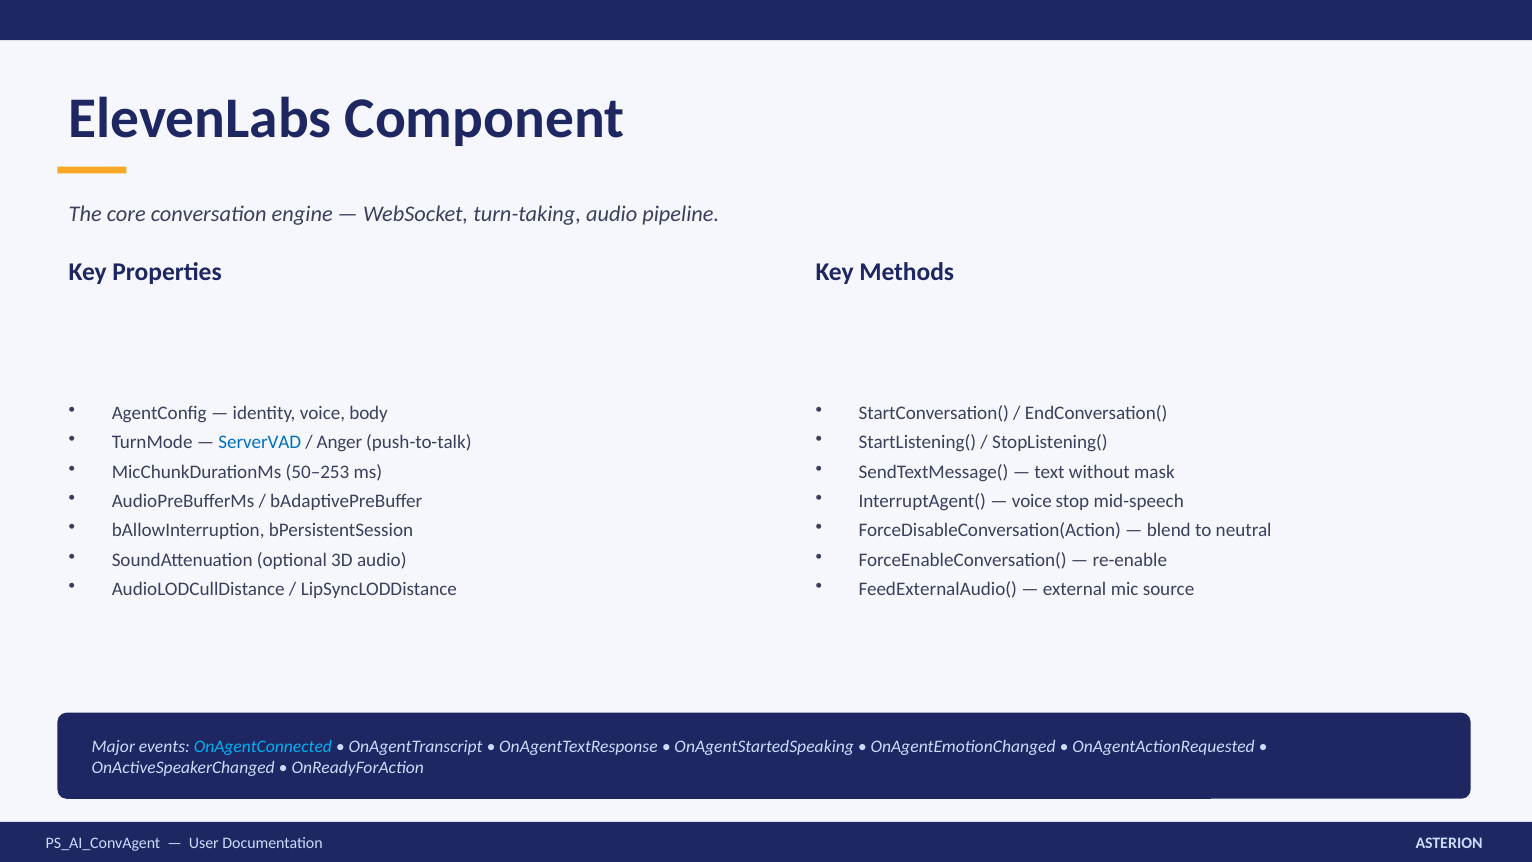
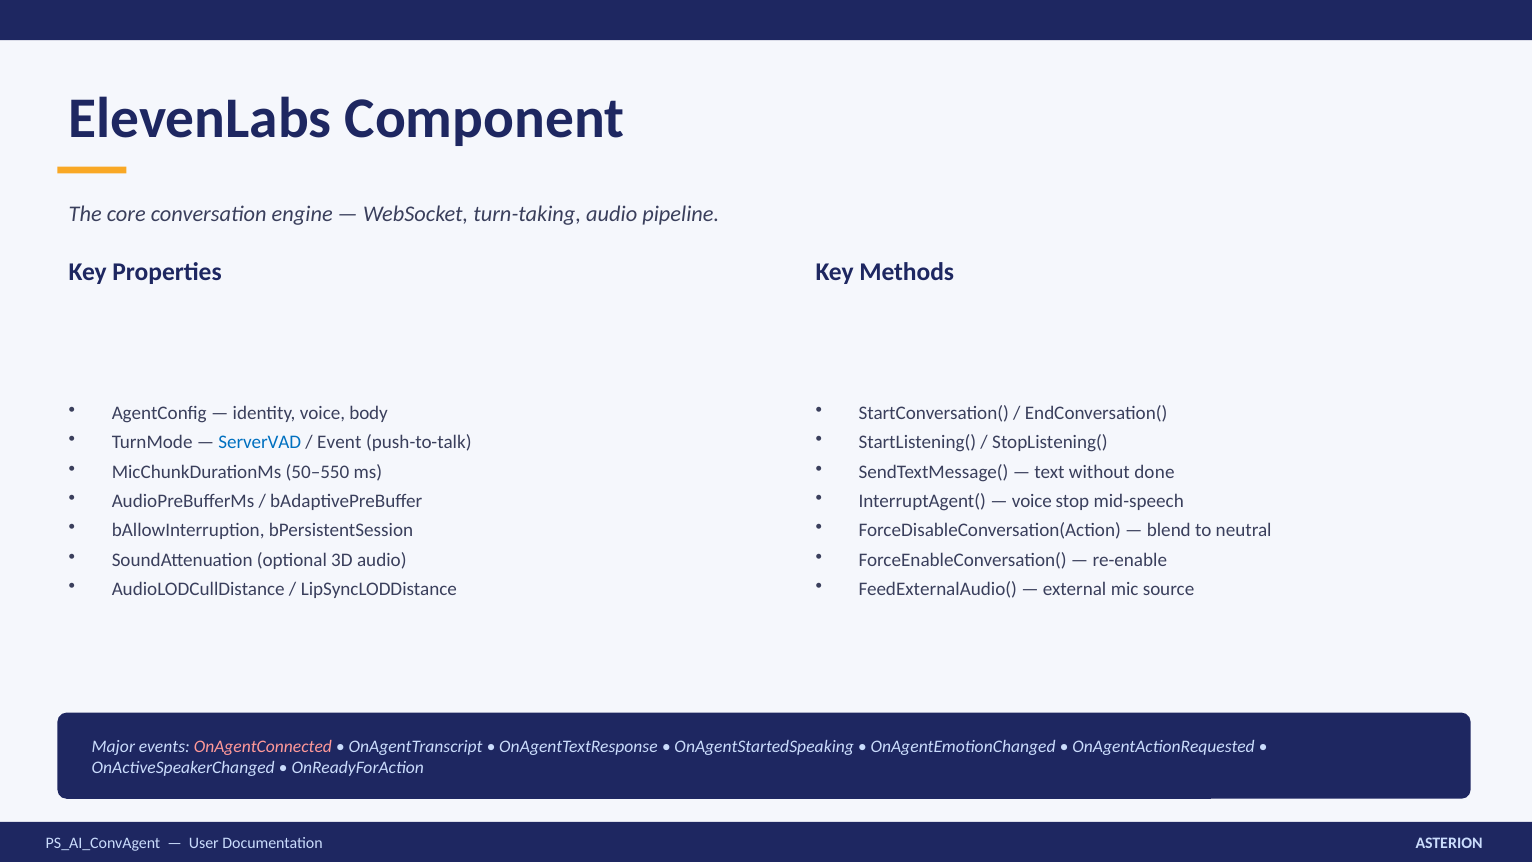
Anger: Anger -> Event
50–253: 50–253 -> 50–550
mask: mask -> done
OnAgentConnected colour: light blue -> pink
